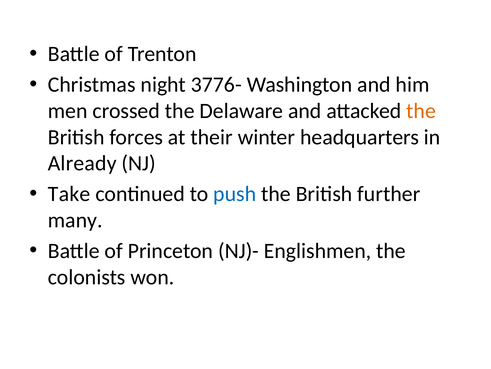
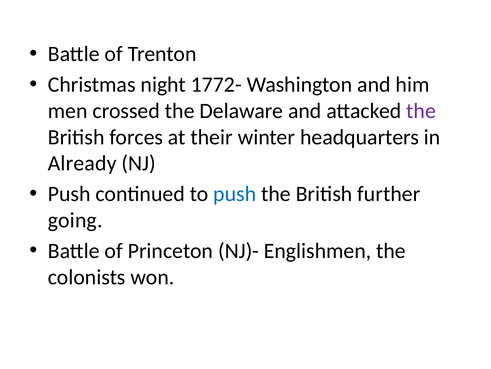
3776-: 3776- -> 1772-
the at (421, 111) colour: orange -> purple
Take at (69, 194): Take -> Push
many: many -> going
